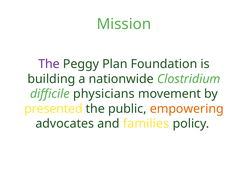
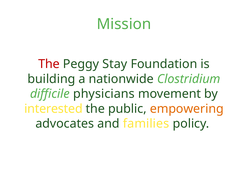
The at (49, 64) colour: purple -> red
Plan: Plan -> Stay
presented: presented -> interested
